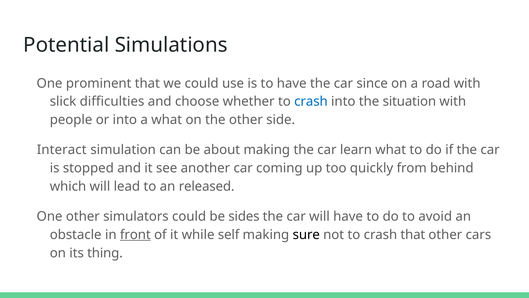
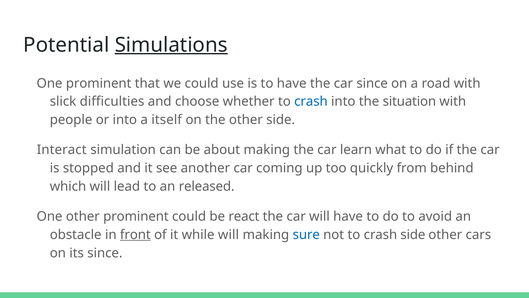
Simulations underline: none -> present
a what: what -> itself
other simulators: simulators -> prominent
sides: sides -> react
while self: self -> will
sure colour: black -> blue
crash that: that -> side
its thing: thing -> since
